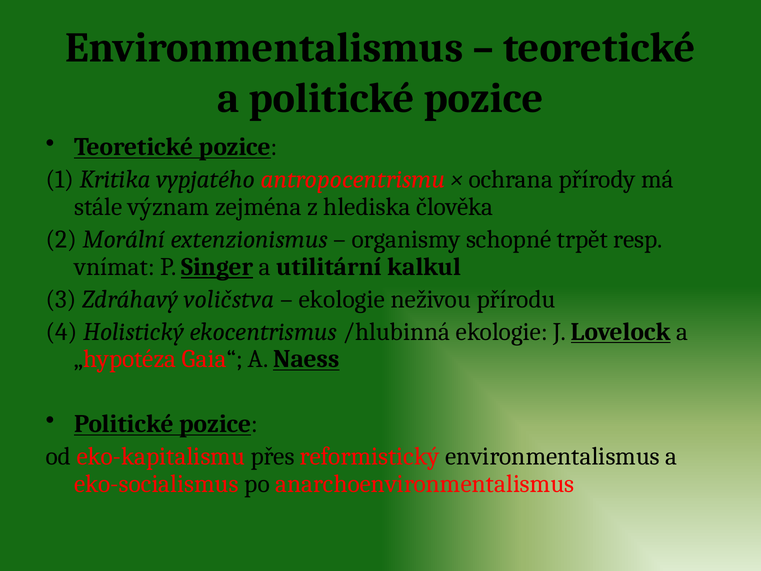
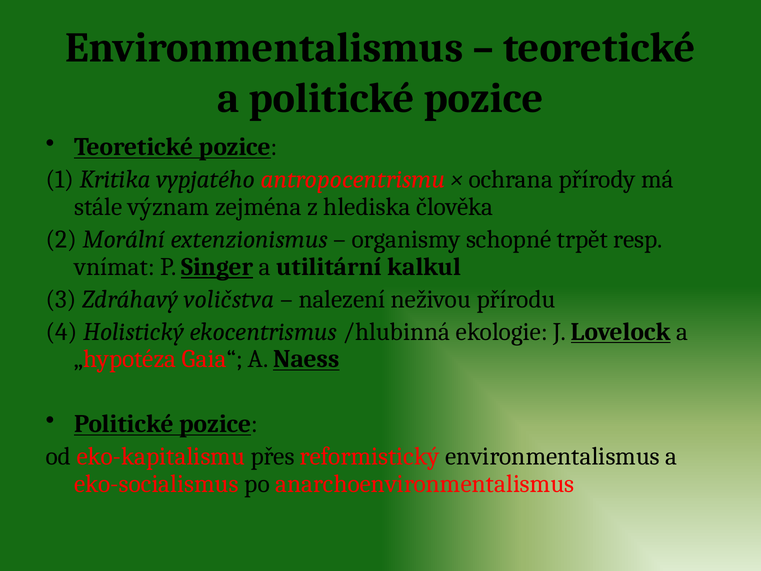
ekologie at (342, 299): ekologie -> nalezení
